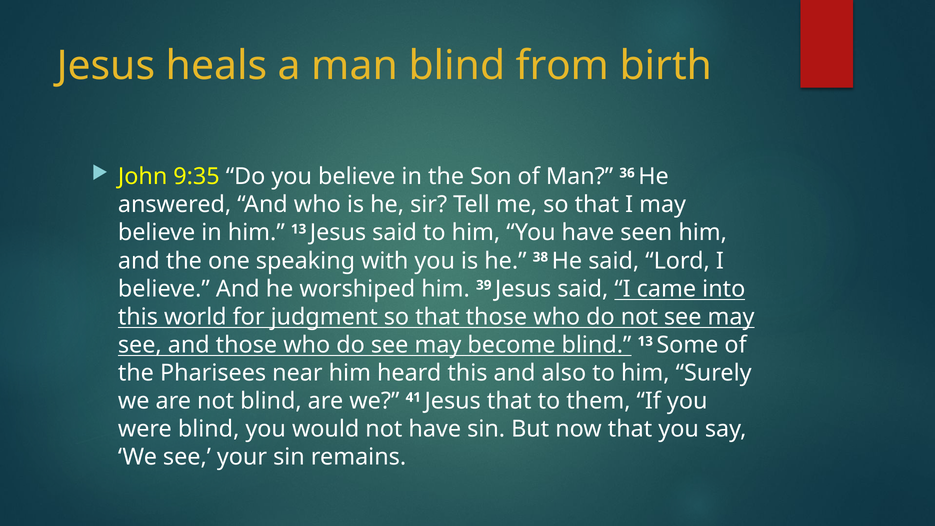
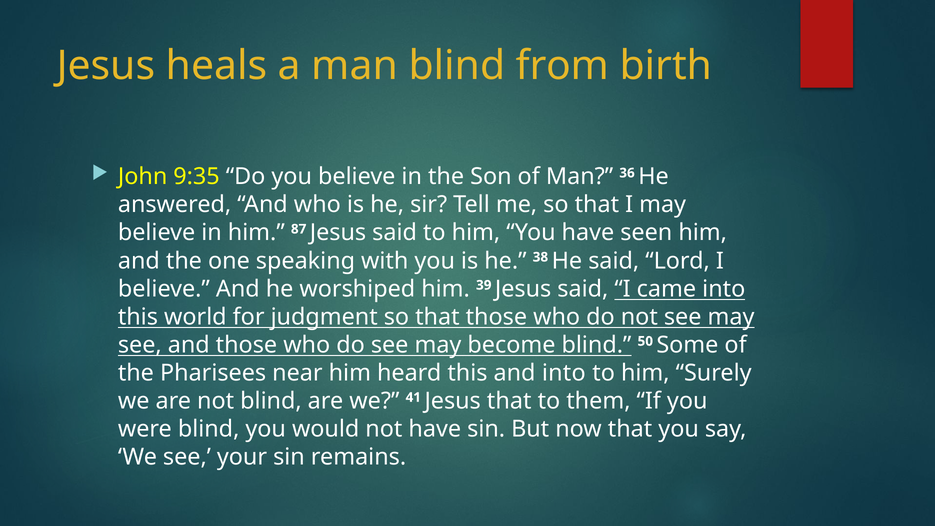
him 13: 13 -> 87
blind 13: 13 -> 50
and also: also -> into
